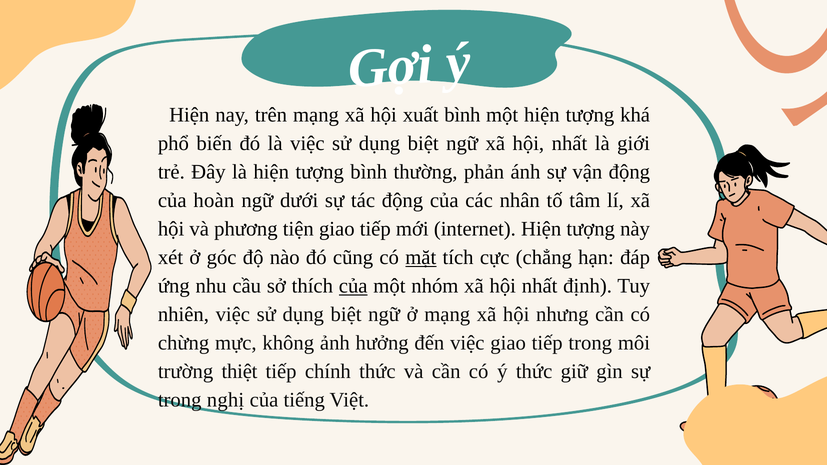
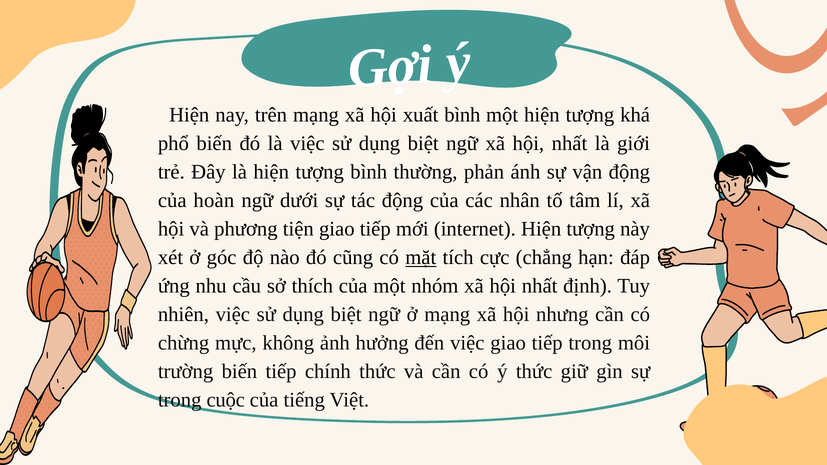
của at (353, 286) underline: present -> none
trường thiệt: thiệt -> biến
nghị: nghị -> cuộc
